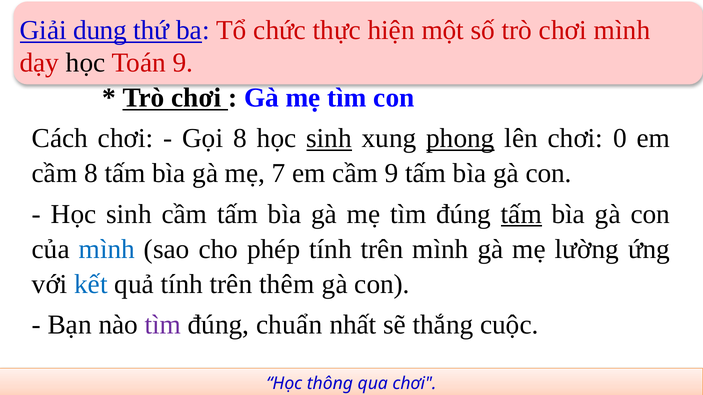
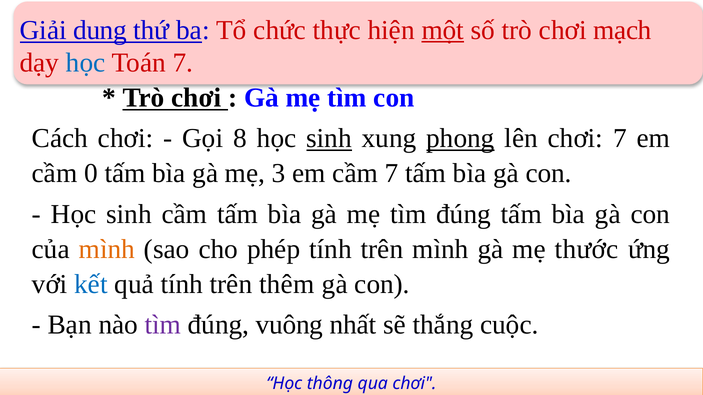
một underline: none -> present
chơi mình: mình -> mạch
học at (86, 63) colour: black -> blue
Toán 9: 9 -> 7
chơi 0: 0 -> 7
cầm 8: 8 -> 0
7: 7 -> 3
cầm 9: 9 -> 7
tấm at (521, 214) underline: present -> none
mình at (107, 249) colour: blue -> orange
lường: lường -> thước
chuẩn: chuẩn -> vuông
